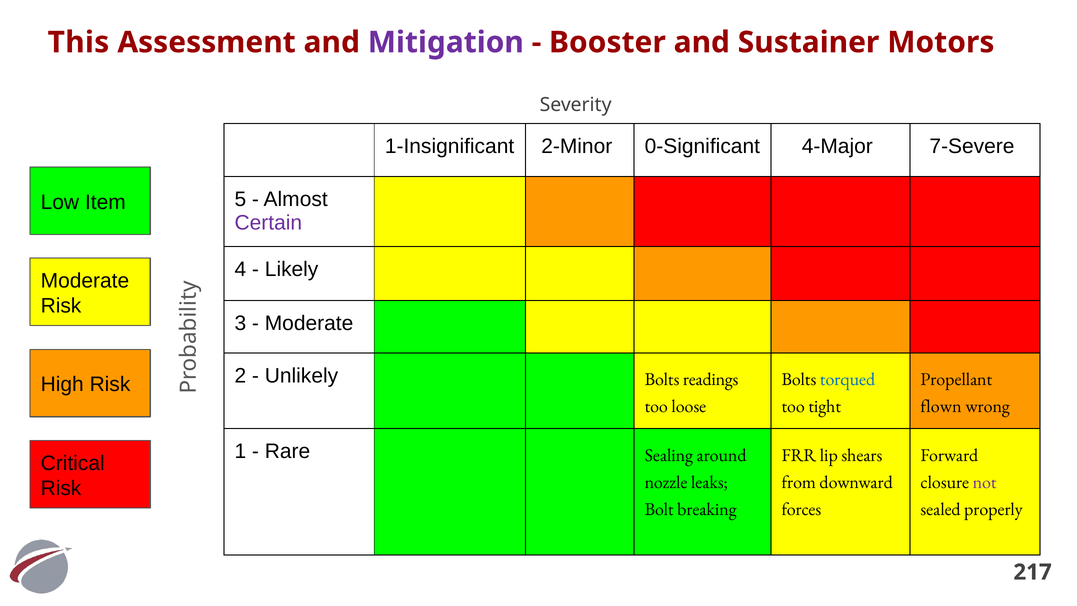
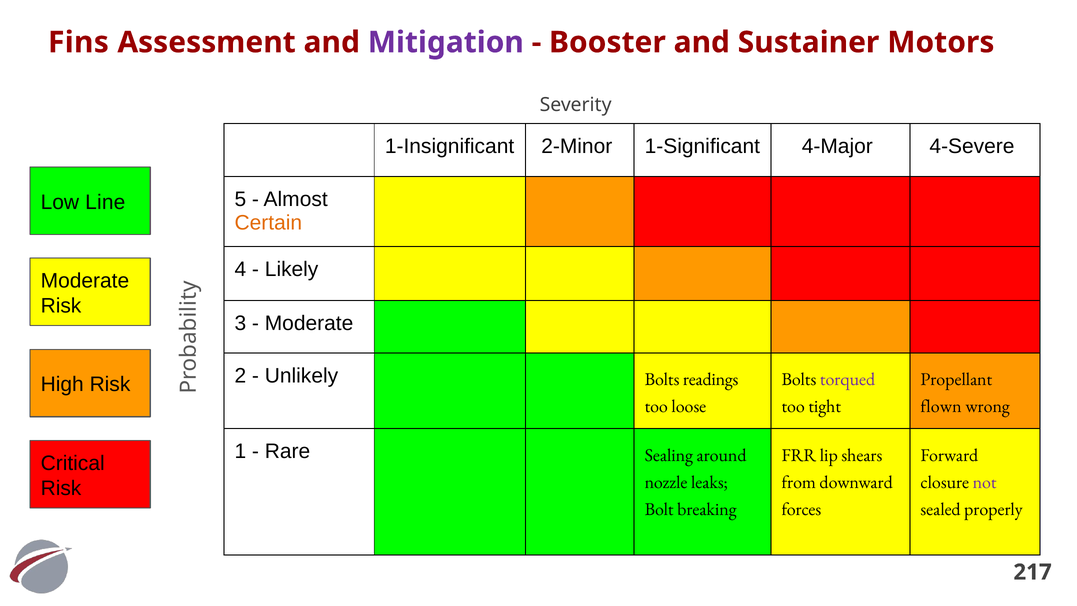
This: This -> Fins
0-Significant: 0-Significant -> 1-Significant
7-Severe: 7-Severe -> 4-Severe
Item: Item -> Line
Certain colour: purple -> orange
torqued colour: blue -> purple
